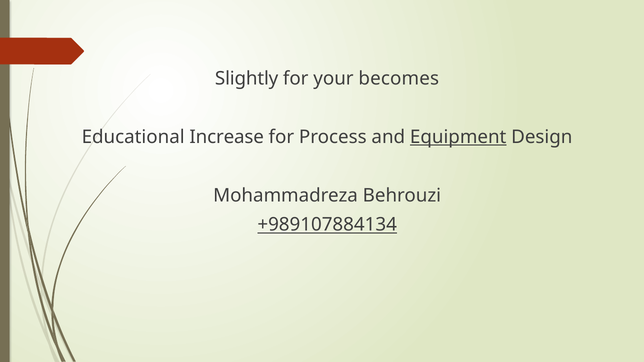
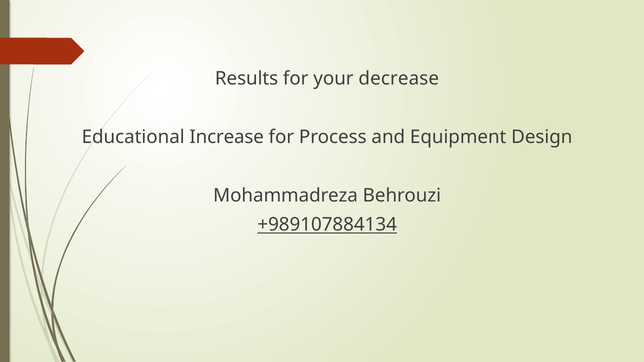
Slightly: Slightly -> Results
becomes: becomes -> decrease
Equipment underline: present -> none
